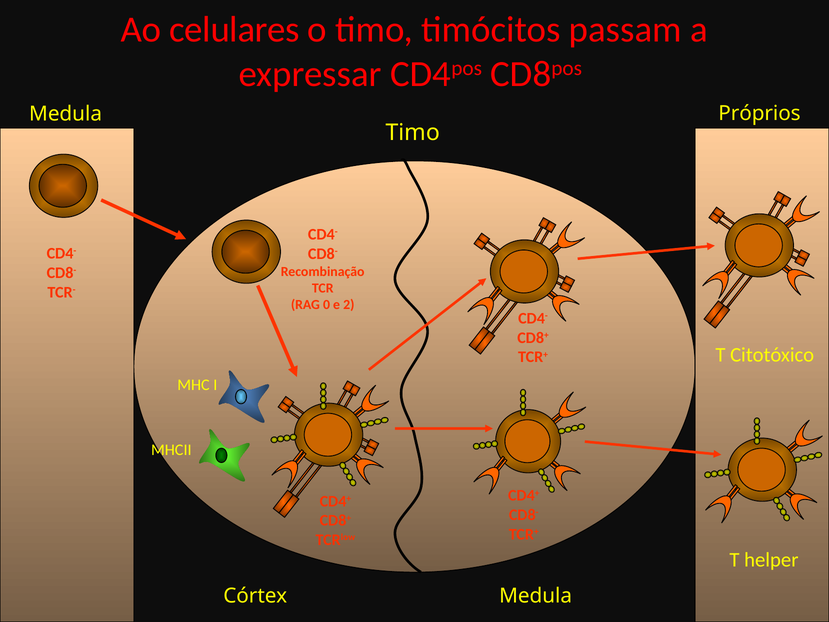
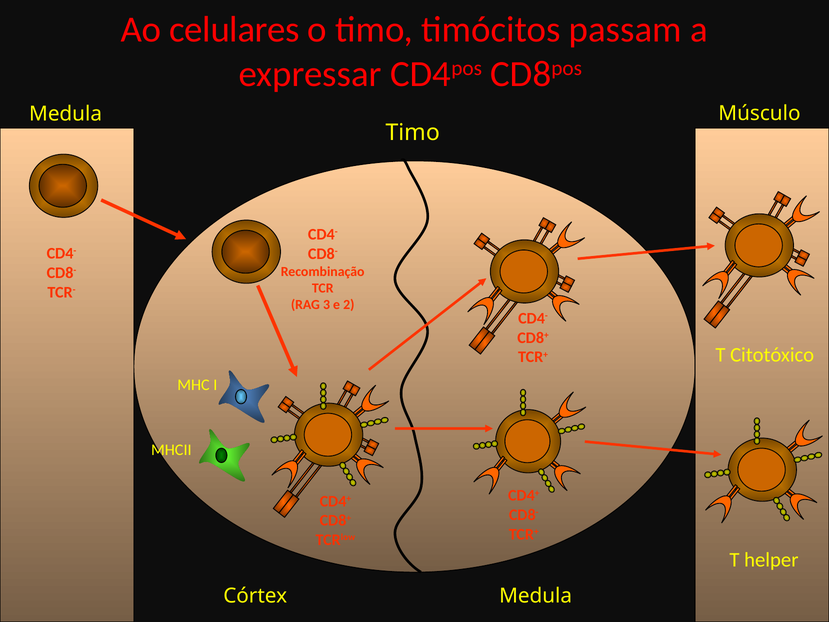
Próprios: Próprios -> Músculo
0: 0 -> 3
